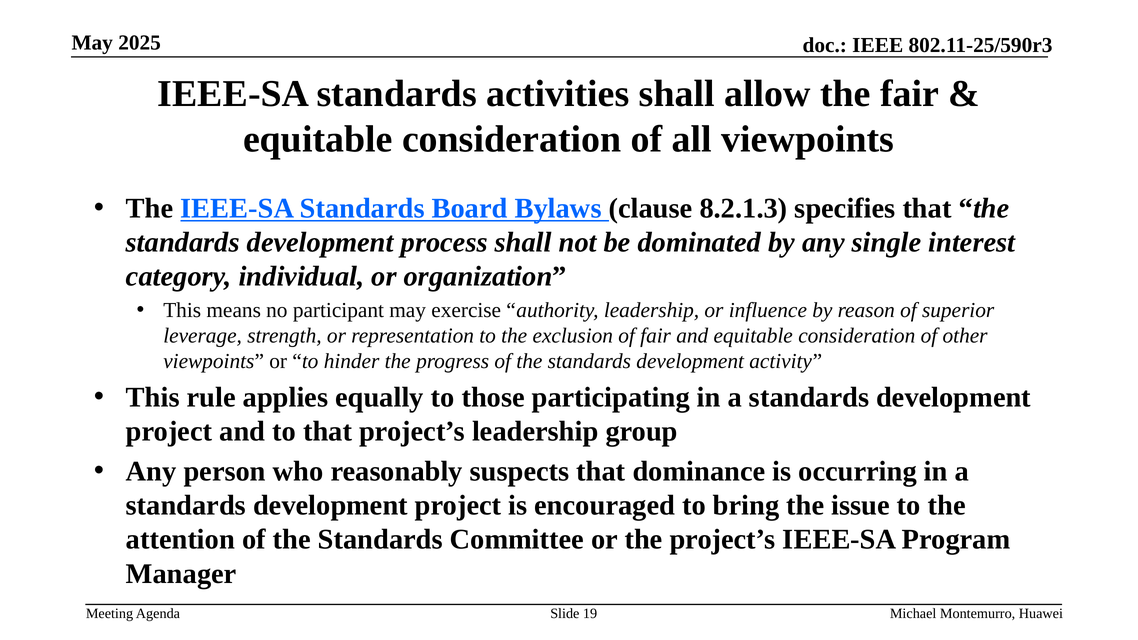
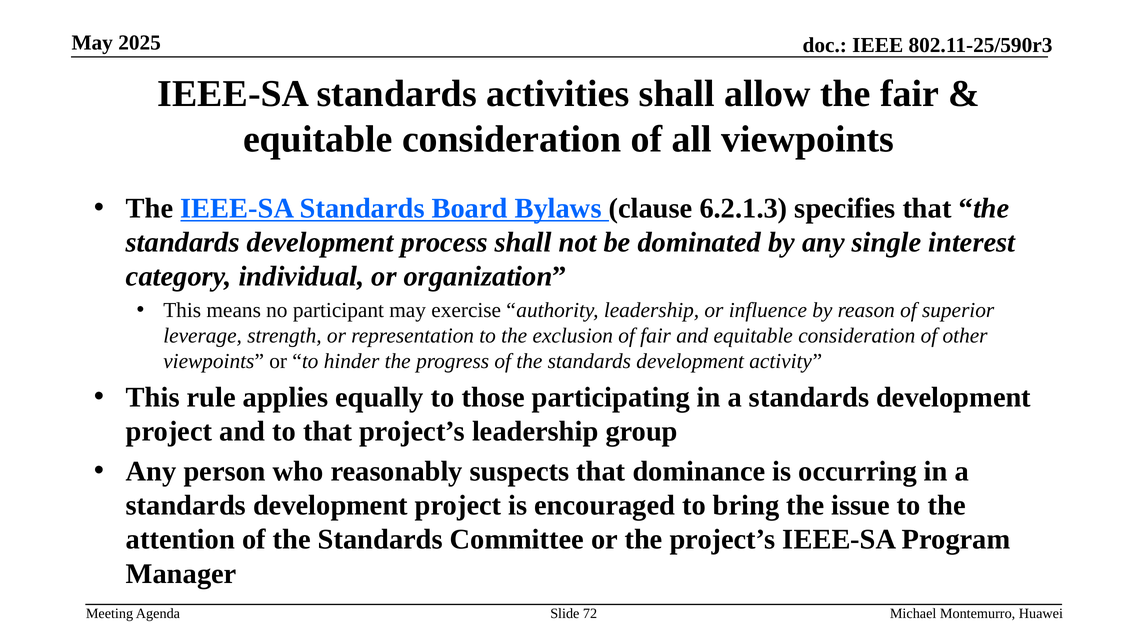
8.2.1.3: 8.2.1.3 -> 6.2.1.3
19: 19 -> 72
